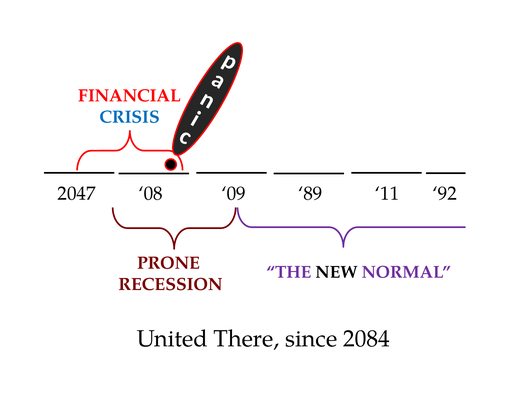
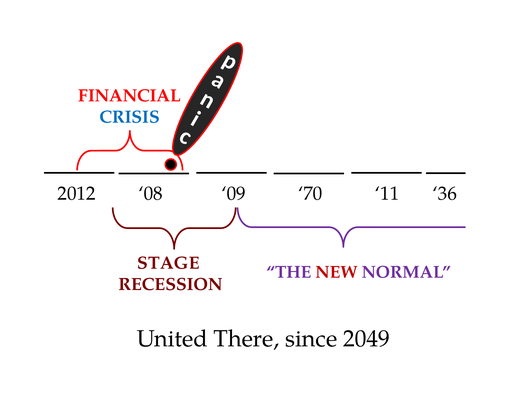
2047: 2047 -> 2012
89: 89 -> 70
92: 92 -> 36
PRONE: PRONE -> STAGE
NEW colour: black -> red
2084: 2084 -> 2049
